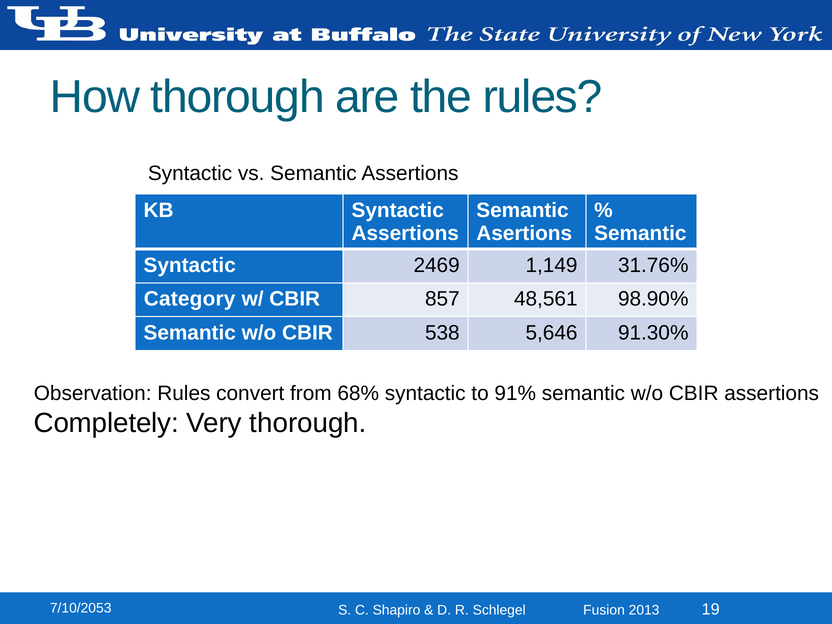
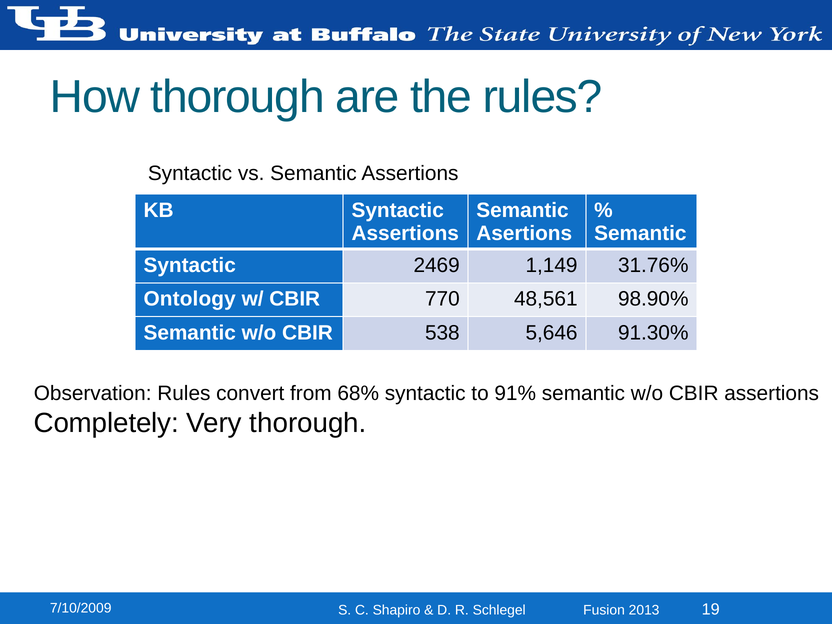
Category: Category -> Ontology
857: 857 -> 770
7/10/2053: 7/10/2053 -> 7/10/2009
